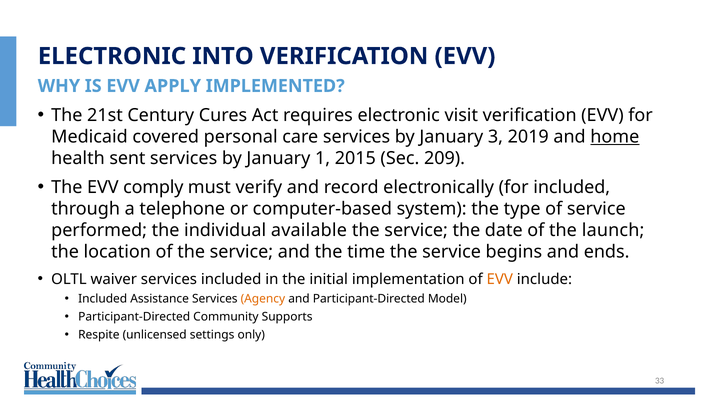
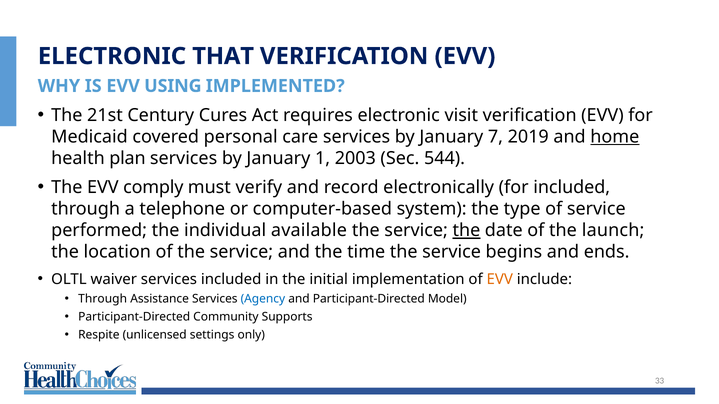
INTO: INTO -> THAT
APPLY: APPLY -> USING
3: 3 -> 7
sent: sent -> plan
2015: 2015 -> 2003
209: 209 -> 544
the at (466, 231) underline: none -> present
Included at (103, 299): Included -> Through
Agency colour: orange -> blue
